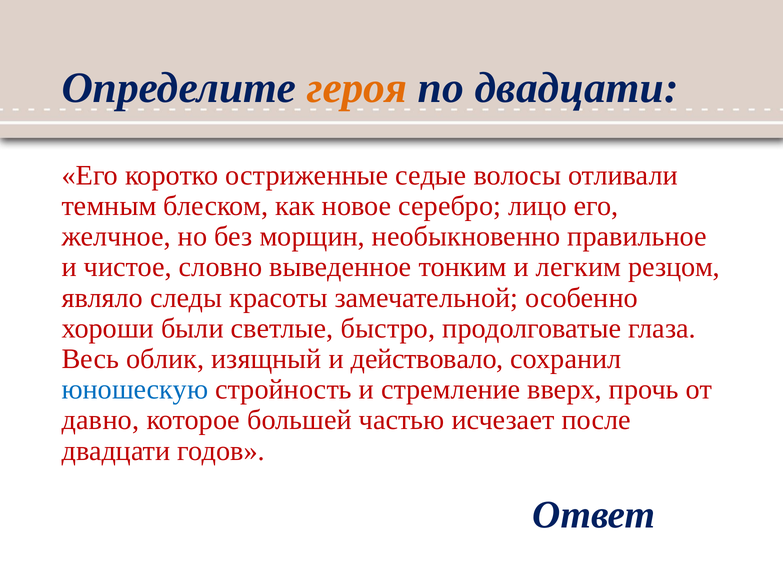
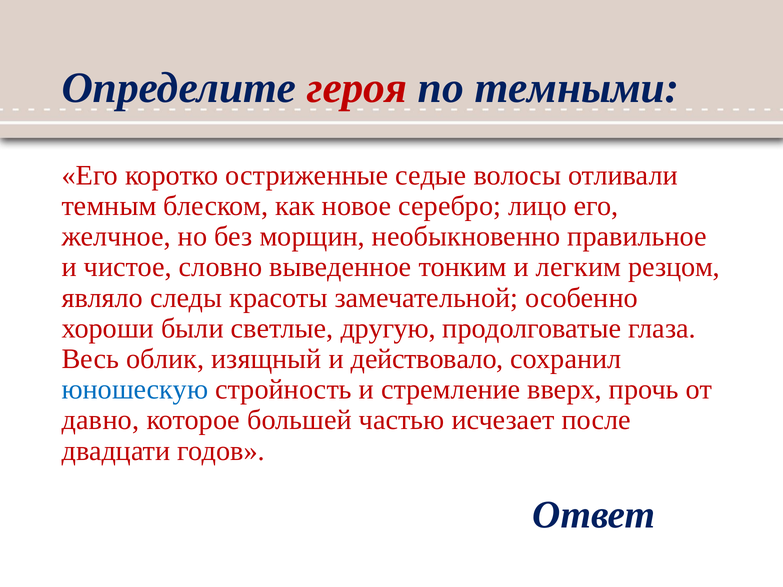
героя colour: orange -> red
по двадцати: двадцати -> темными
быстро: быстро -> другую
